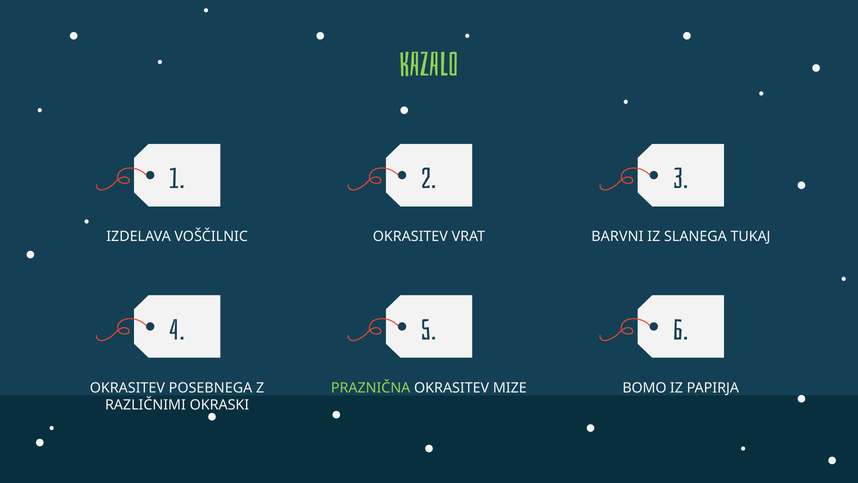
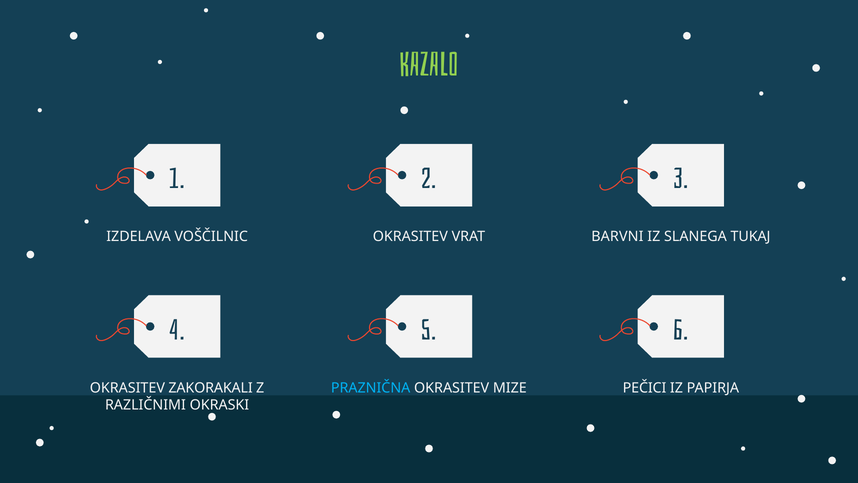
POSEBNEGA: POSEBNEGA -> ZAKORAKALI
PRAZNIČNA colour: light green -> light blue
BOMO: BOMO -> PEČICI
